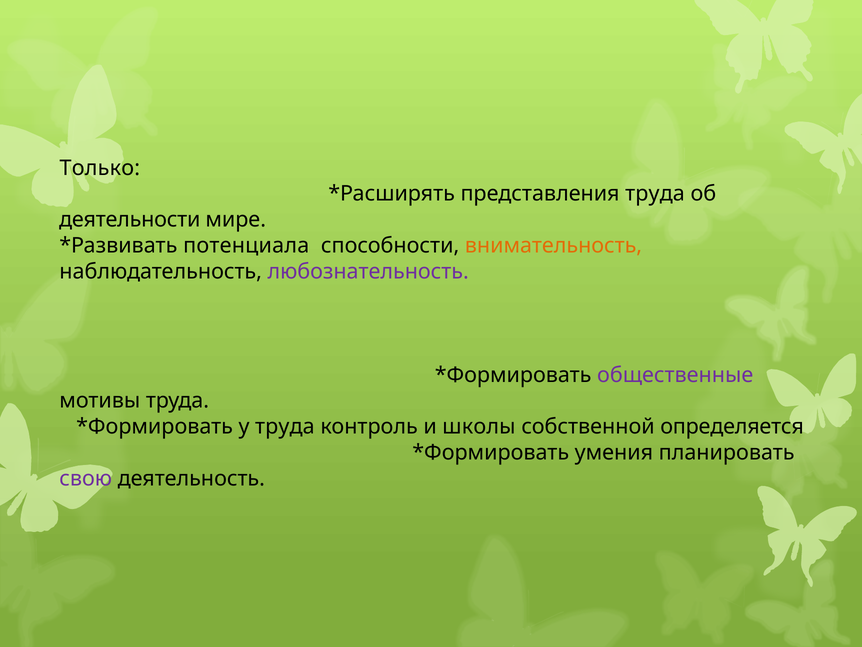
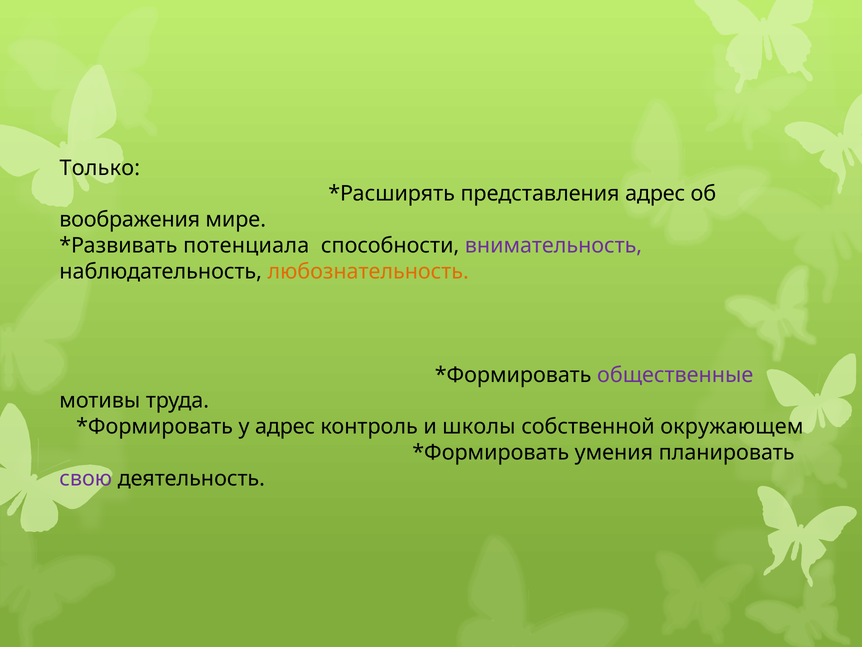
представления труда: труда -> адрес
деятельности: деятельности -> воображения
внимательность colour: orange -> purple
любознательность colour: purple -> orange
у труда: труда -> адрес
определяется: определяется -> окружающем
